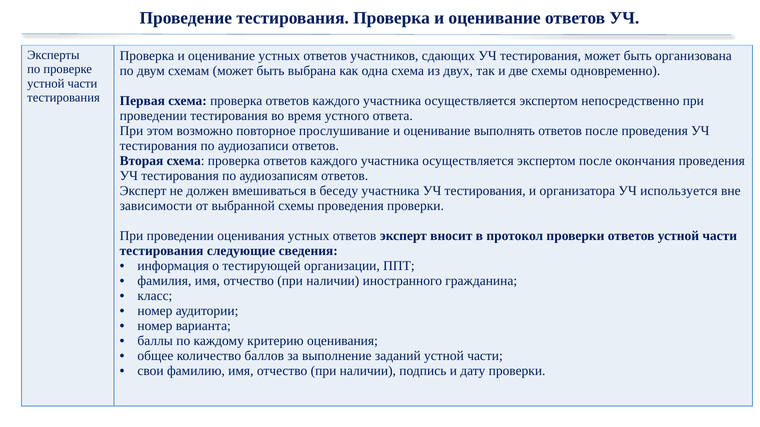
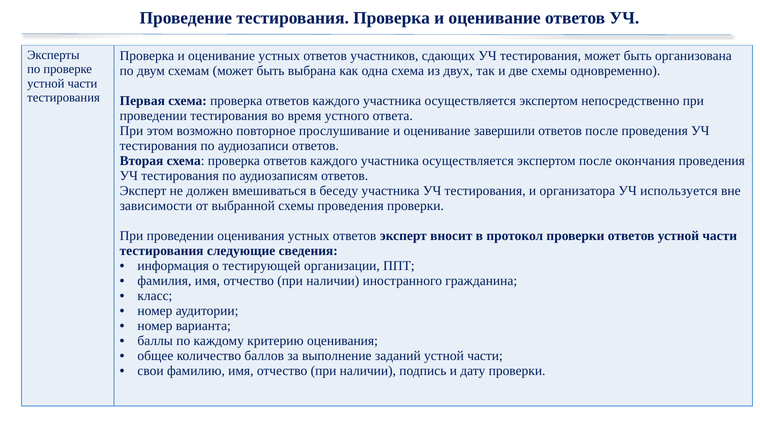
выполнять: выполнять -> завершили
